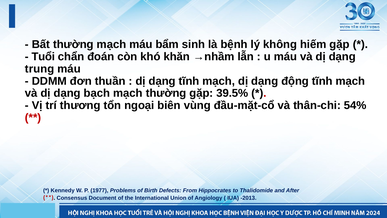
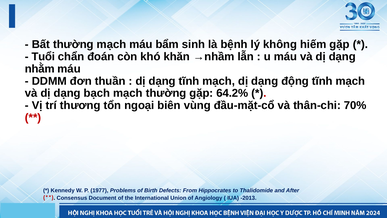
trung: trung -> nhằm
39.5%: 39.5% -> 64.2%
54%: 54% -> 70%
